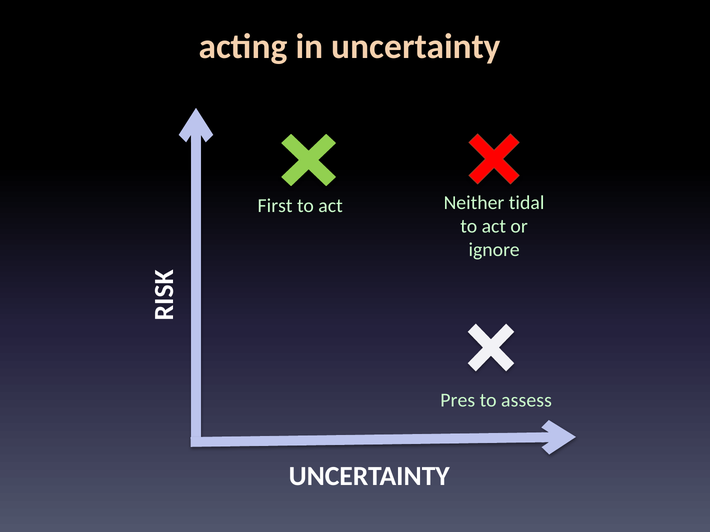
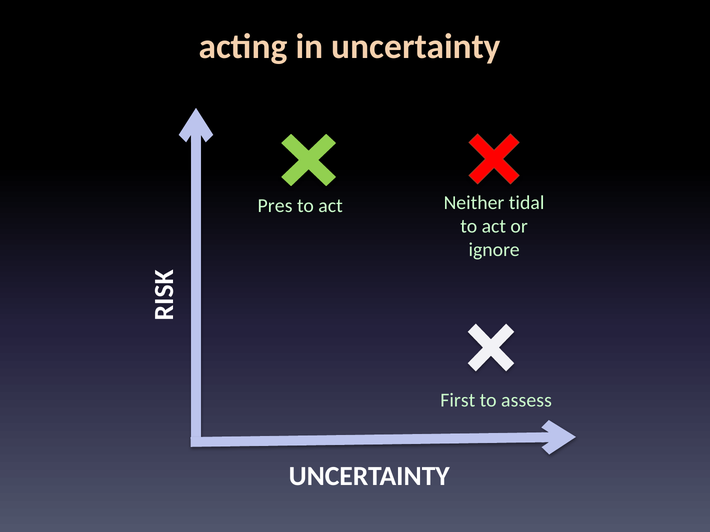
First: First -> Pres
Pres: Pres -> First
